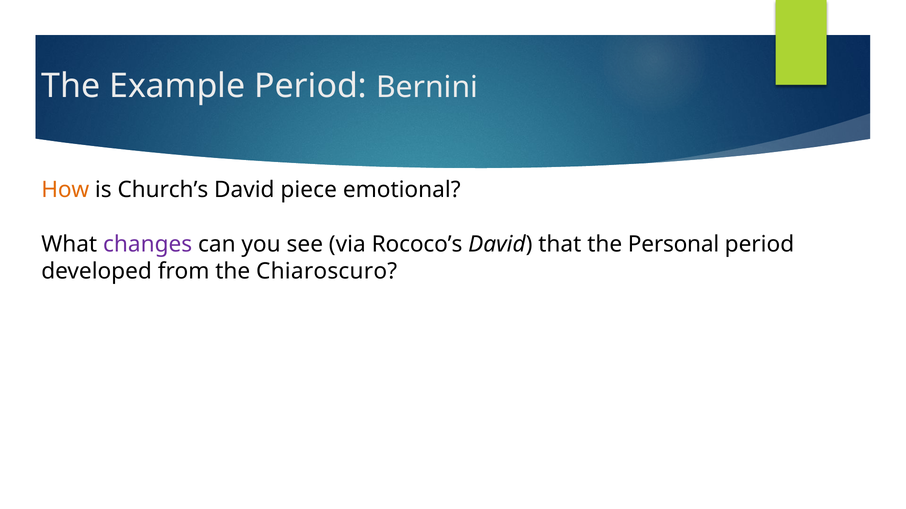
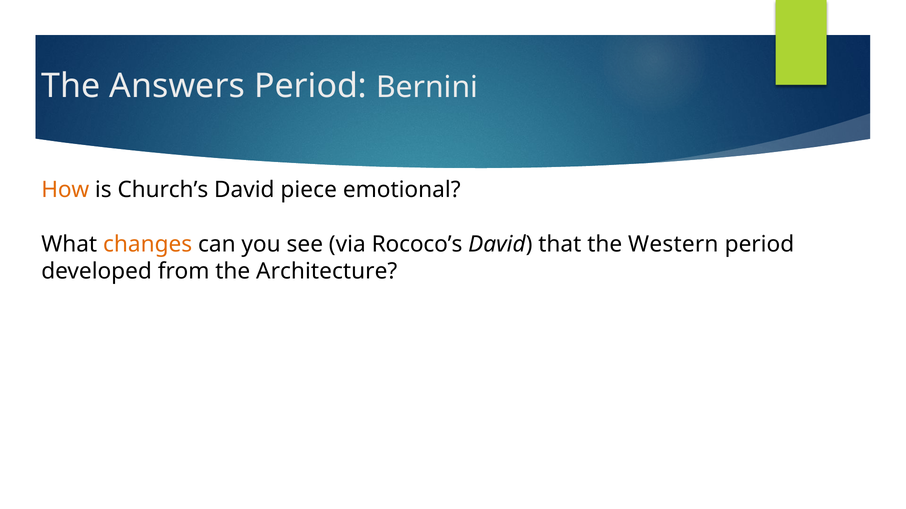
Example: Example -> Answers
changes colour: purple -> orange
Personal: Personal -> Western
Chiaroscuro: Chiaroscuro -> Architecture
